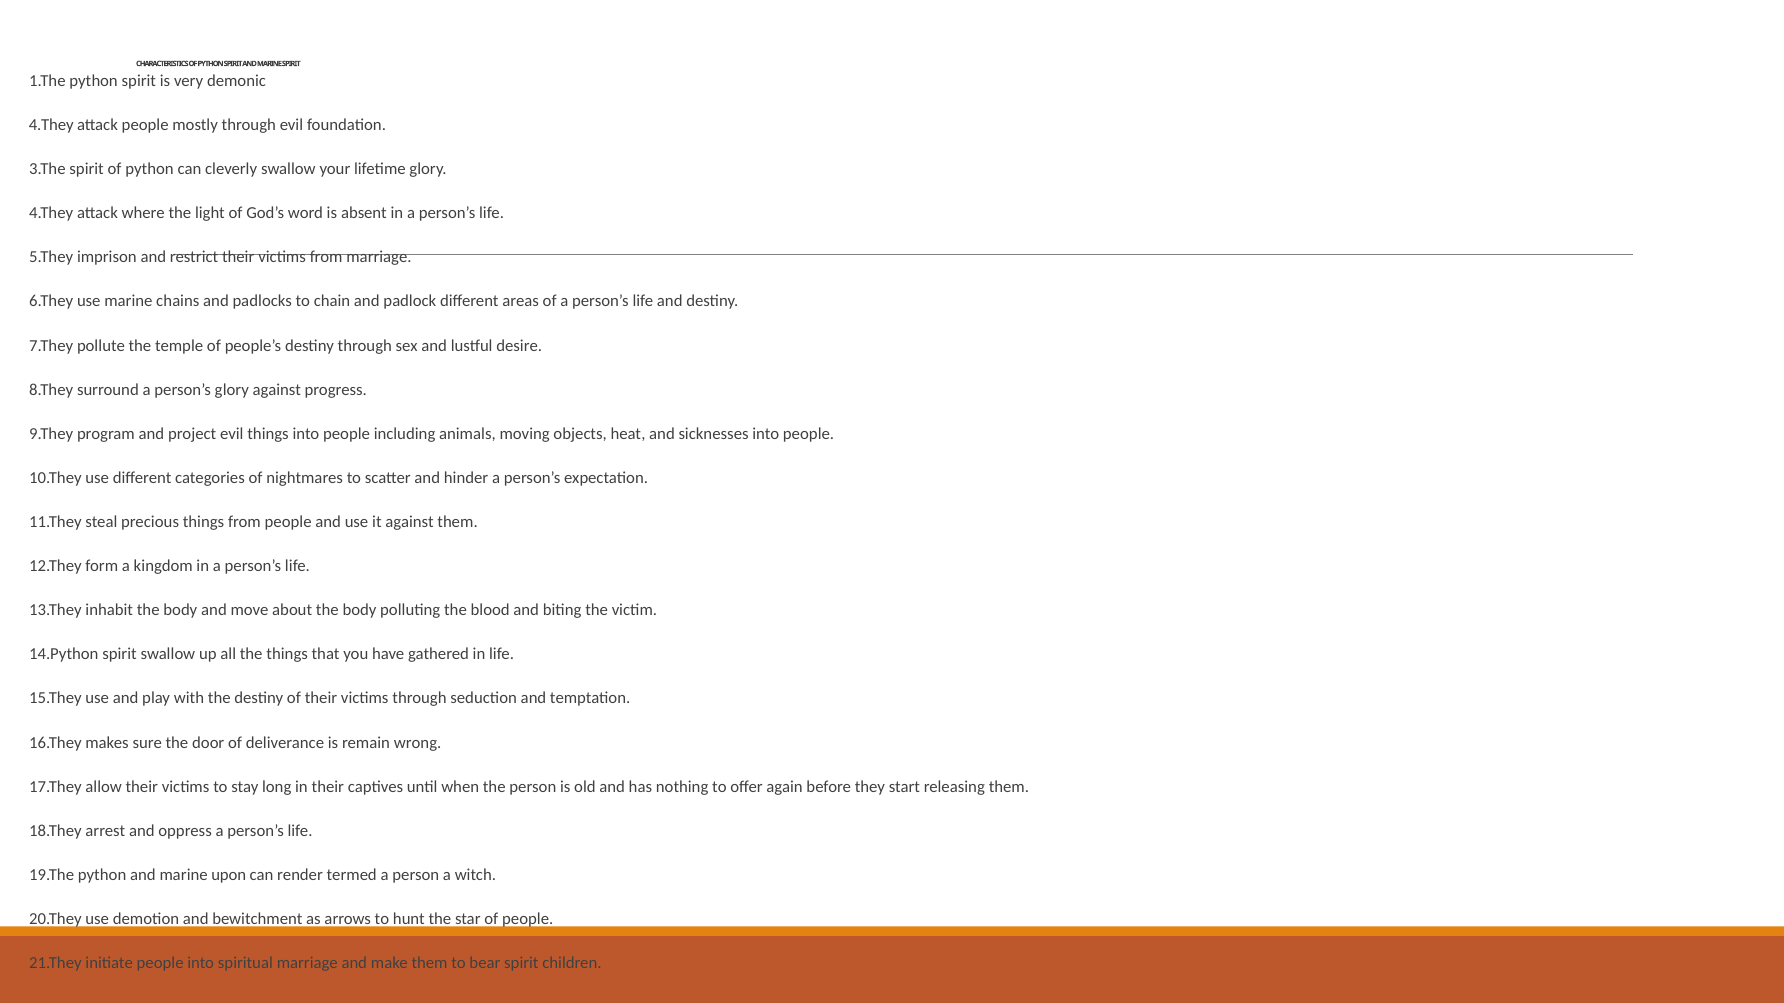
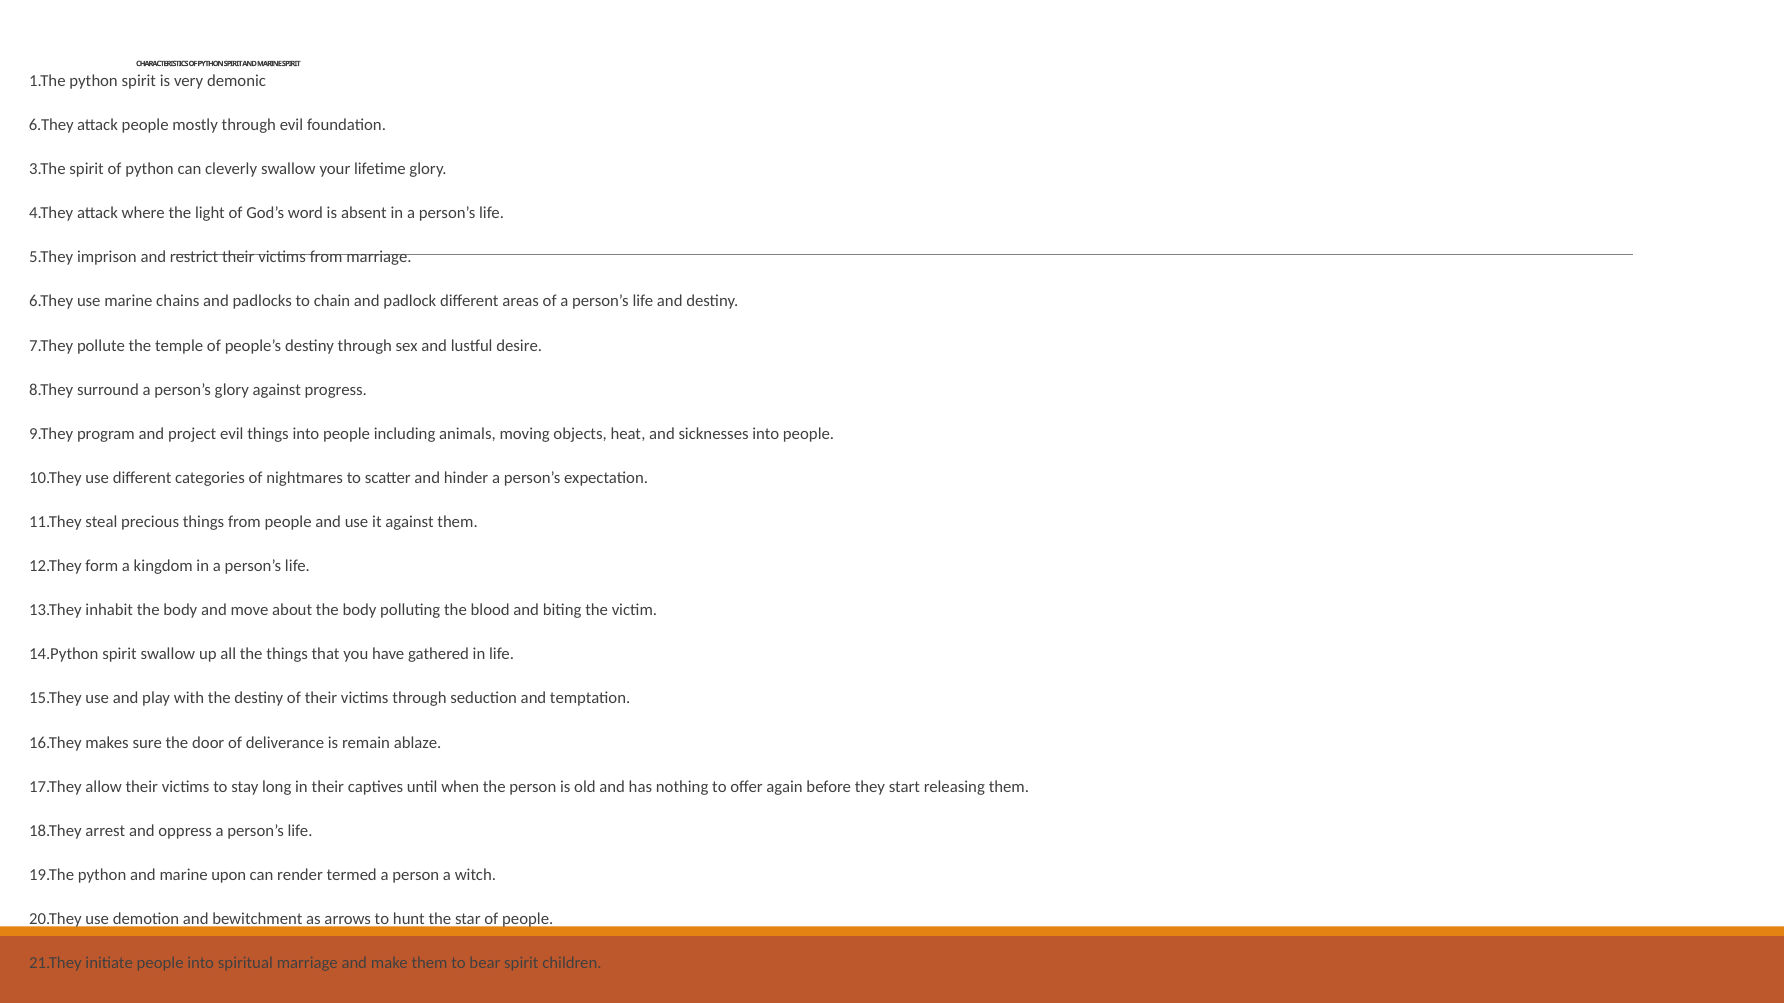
4.They at (51, 125): 4.They -> 6.They
wrong: wrong -> ablaze
